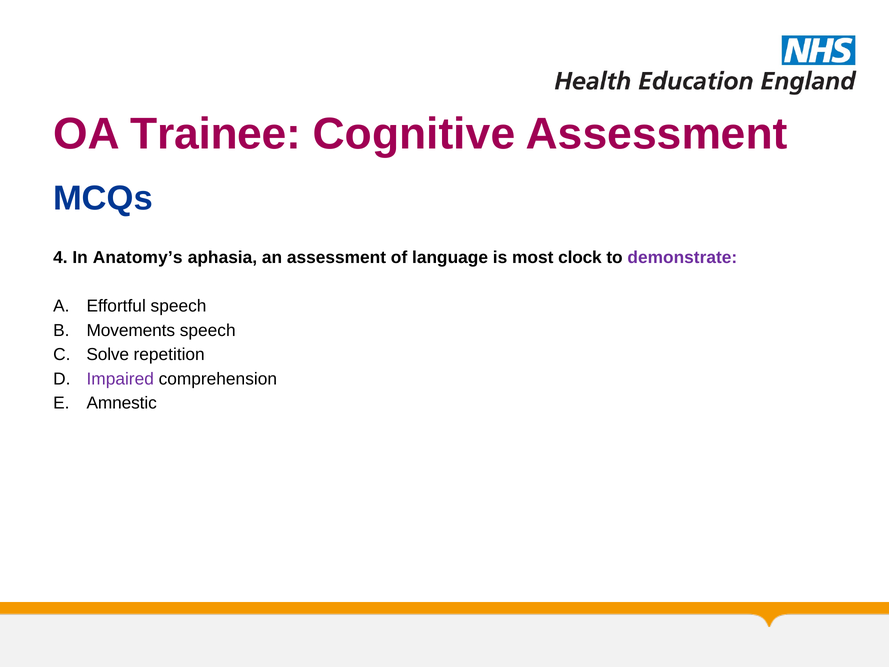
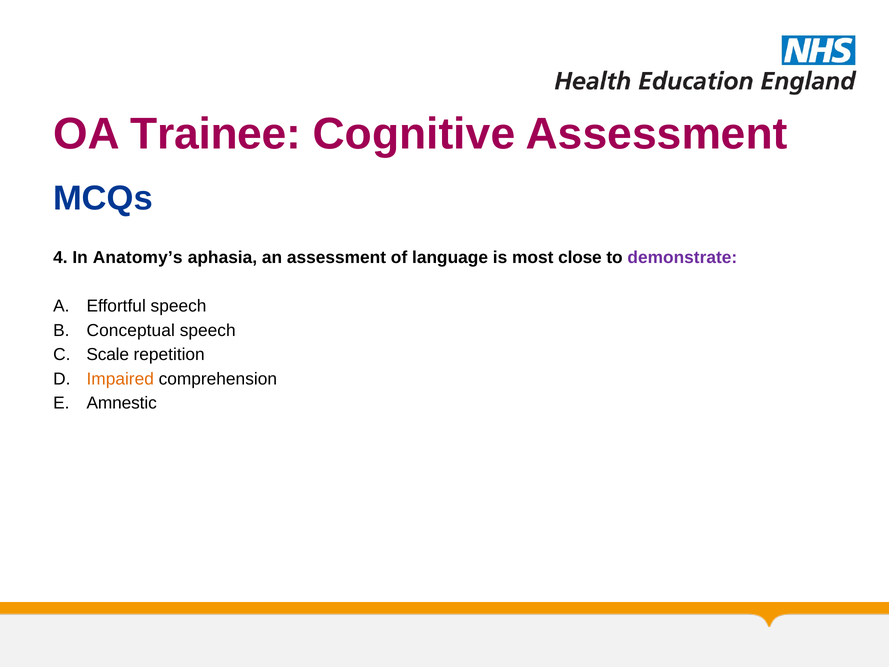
clock: clock -> close
Movements: Movements -> Conceptual
Solve: Solve -> Scale
Impaired colour: purple -> orange
